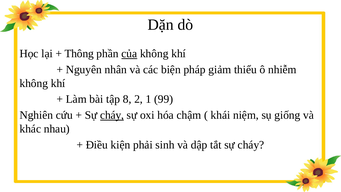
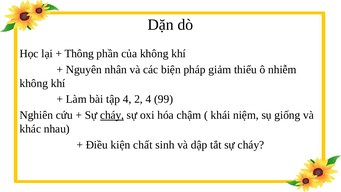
của underline: present -> none
tập 8: 8 -> 4
2 1: 1 -> 4
phải: phải -> chất
